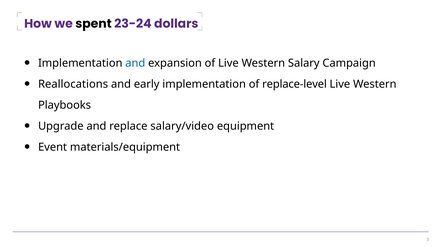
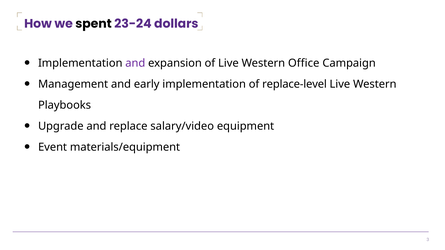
and at (135, 63) colour: blue -> purple
Salary: Salary -> Office
Reallocations: Reallocations -> Management
